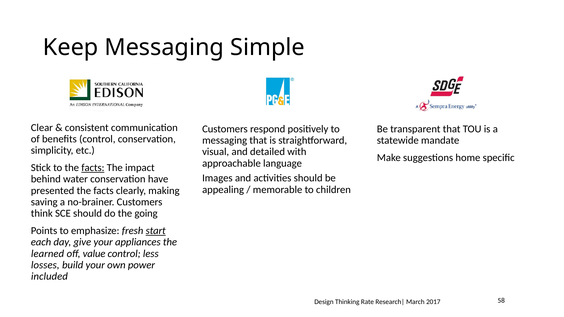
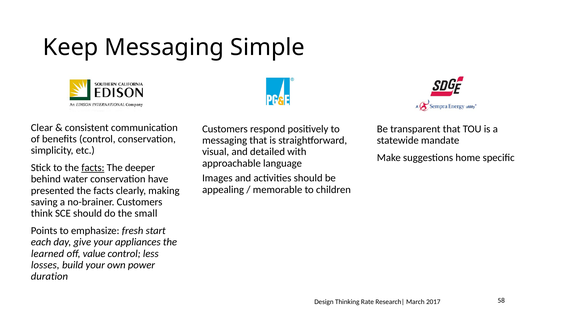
impact: impact -> deeper
going: going -> small
start underline: present -> none
included: included -> duration
